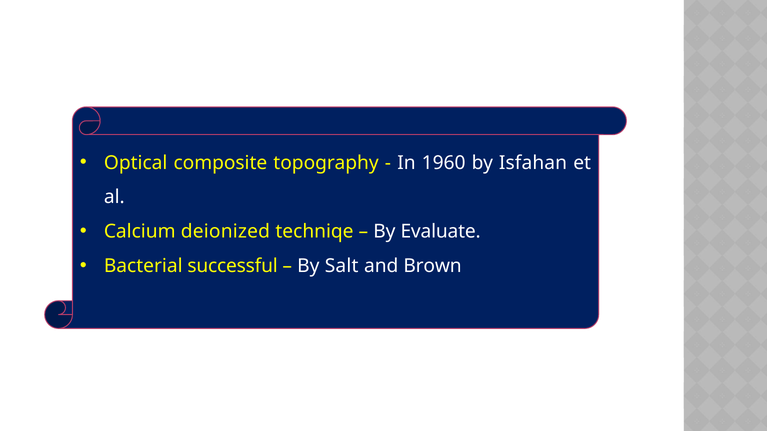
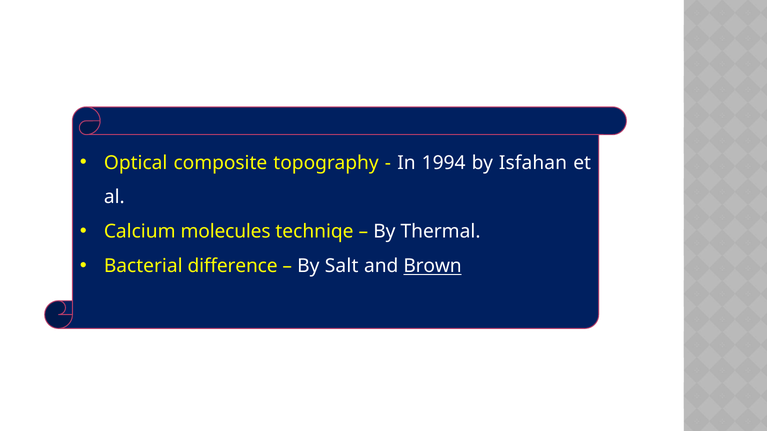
1960: 1960 -> 1994
deionized: deionized -> molecules
Evaluate: Evaluate -> Thermal
successful: successful -> difference
Brown underline: none -> present
